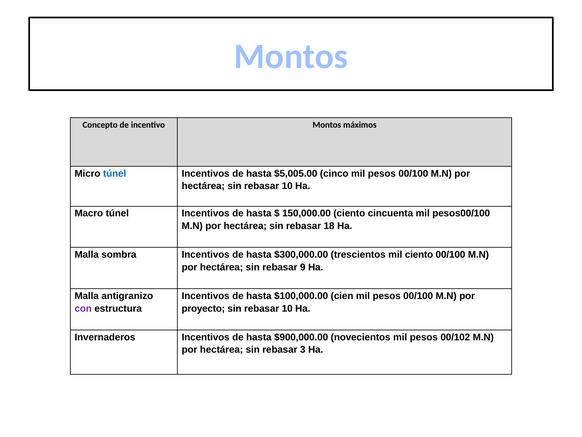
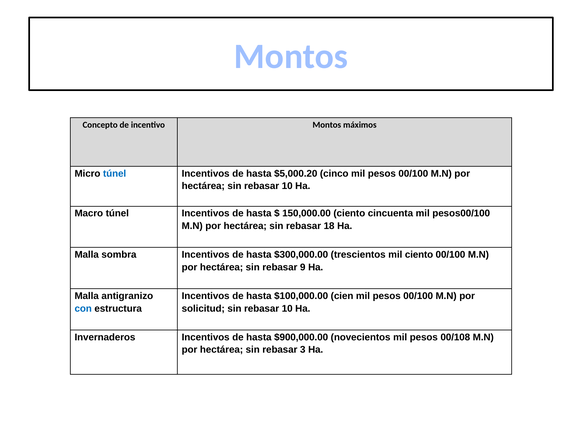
$5,005.00: $5,005.00 -> $5,000.20
con colour: purple -> blue
proyecto: proyecto -> solicitud
00/102: 00/102 -> 00/108
